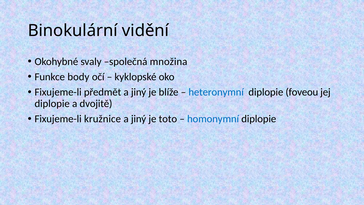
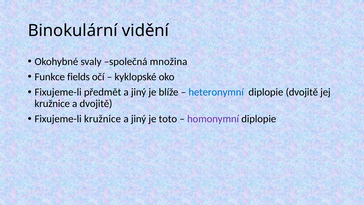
body: body -> fields
diplopie foveou: foveou -> dvojitě
diplopie at (52, 104): diplopie -> kružnice
homonymní colour: blue -> purple
